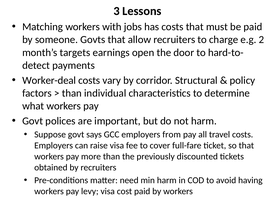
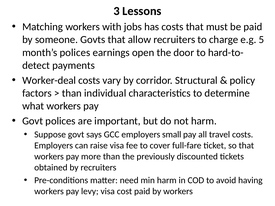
2: 2 -> 5
month’s targets: targets -> polices
from: from -> small
